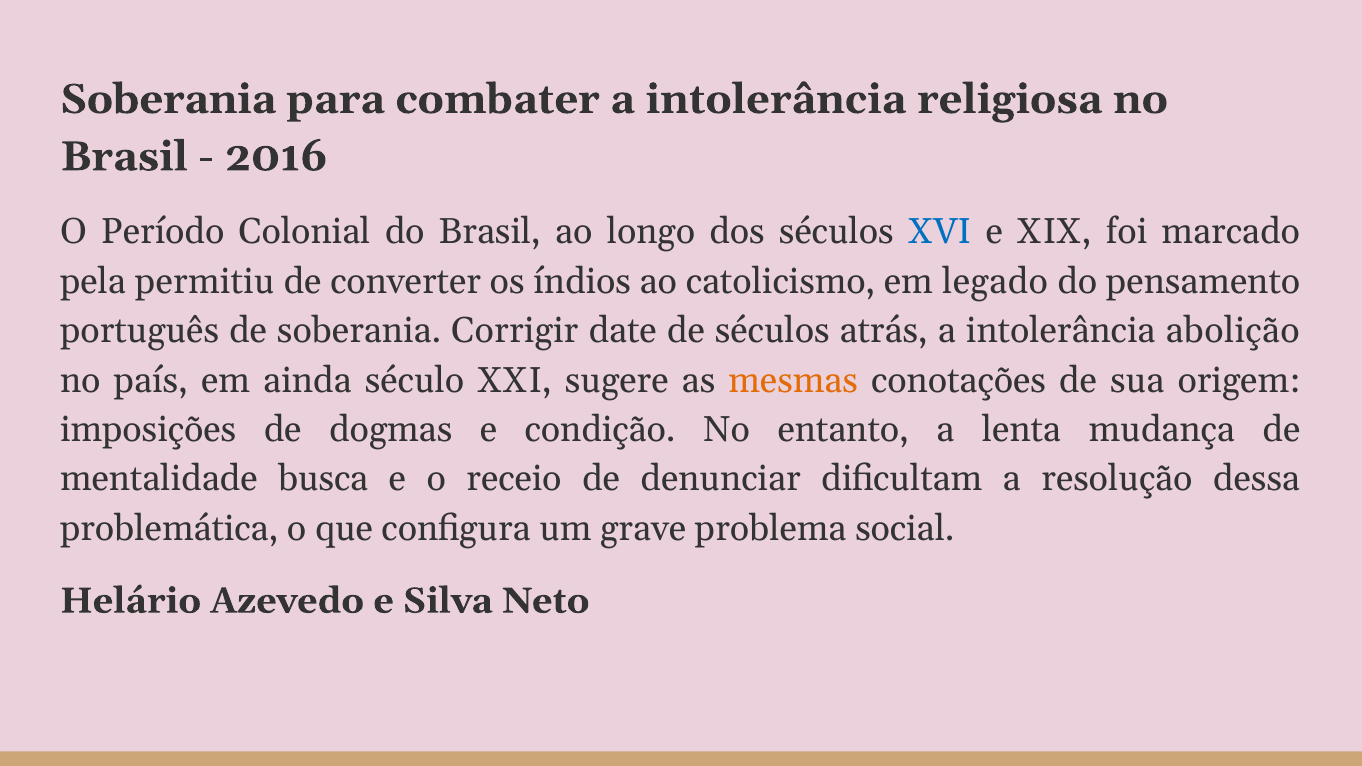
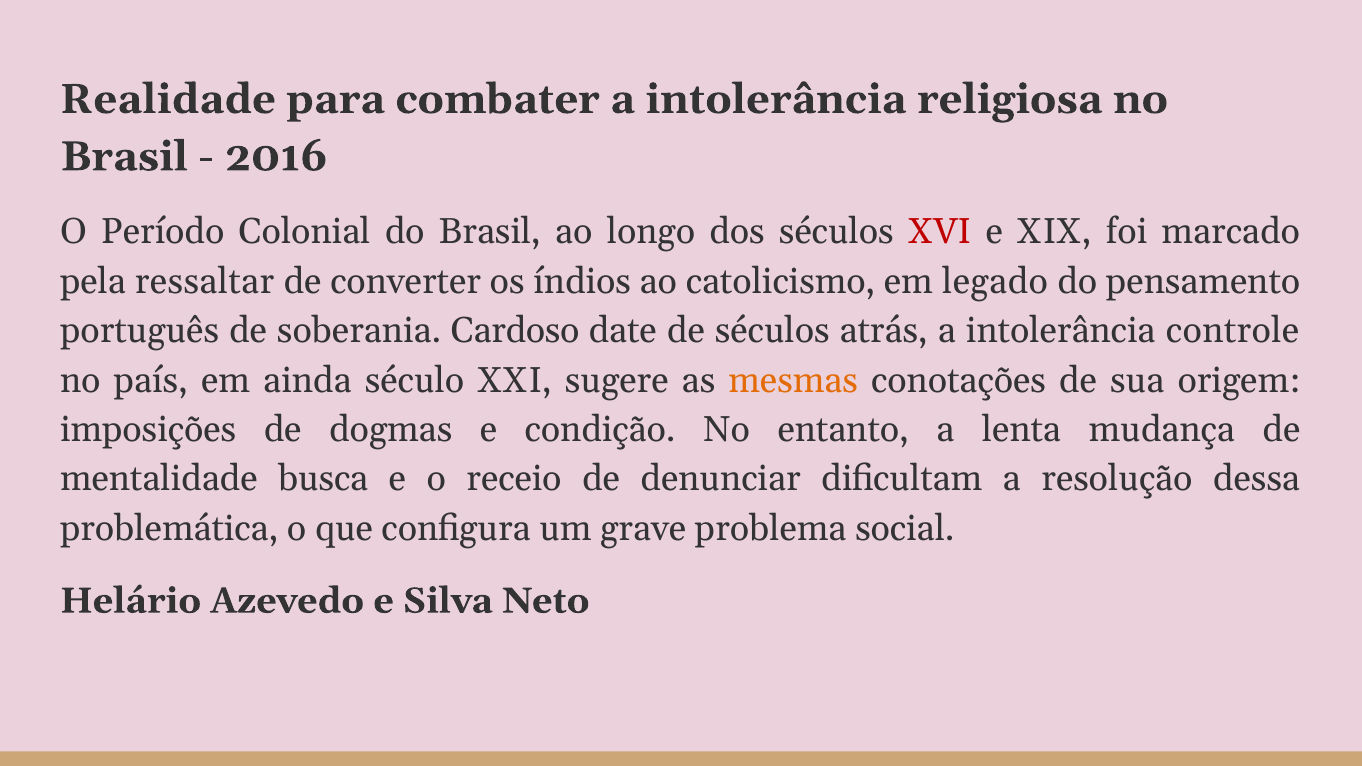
Soberania at (168, 99): Soberania -> Realidade
XVI colour: blue -> red
permitiu: permitiu -> ressaltar
Corrigir: Corrigir -> Cardoso
abolição: abolição -> controle
